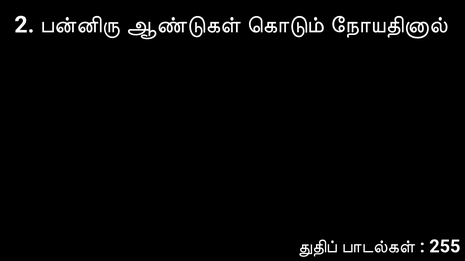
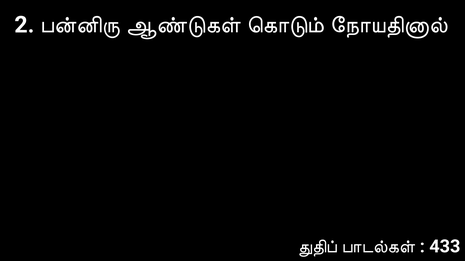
255: 255 -> 433
